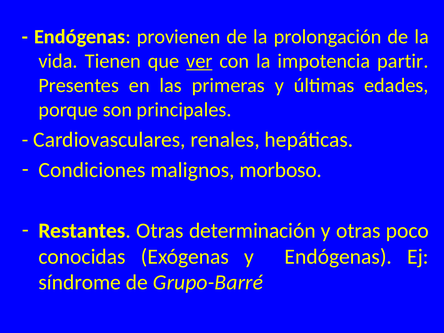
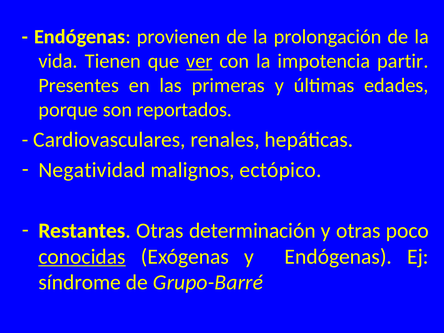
principales: principales -> reportados
Condiciones: Condiciones -> Negatividad
morboso: morboso -> ectópico
conocidas underline: none -> present
